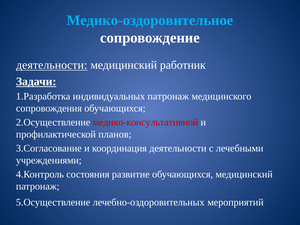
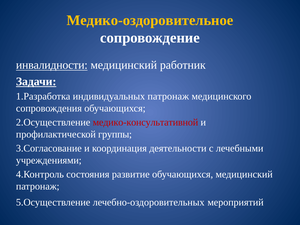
Медико-оздоровительное colour: light blue -> yellow
деятельности at (52, 65): деятельности -> инвалидности
планов: планов -> группы
